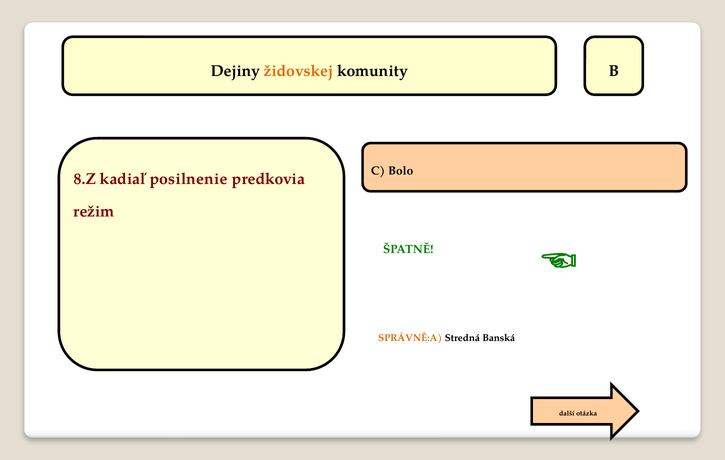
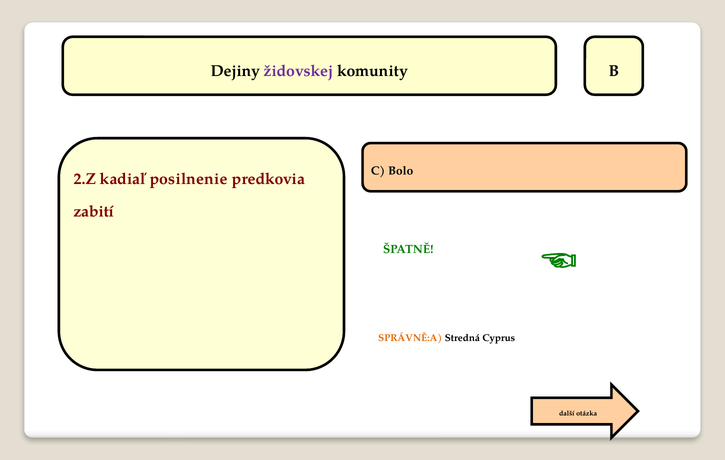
židovskej colour: orange -> purple
8.Z: 8.Z -> 2.Z
režim: režim -> zabití
Banská: Banská -> Cyprus
